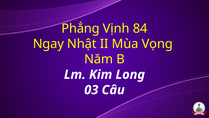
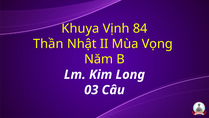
Phẳng: Phẳng -> Khuya
Ngay: Ngay -> Thần
